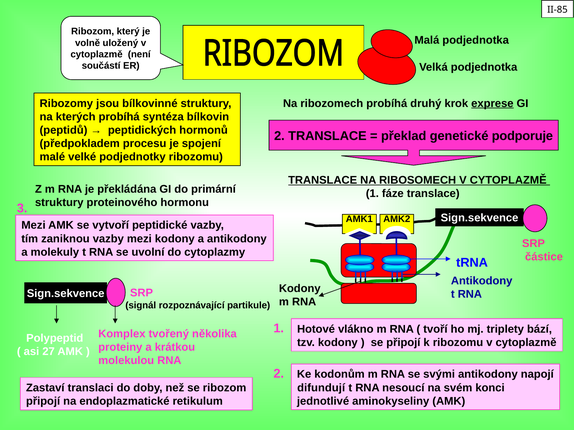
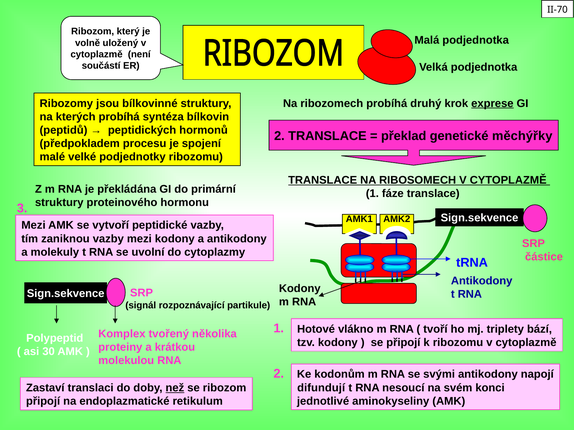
II-85: II-85 -> II-70
podporuje: podporuje -> měchýřky
27: 27 -> 30
než underline: none -> present
